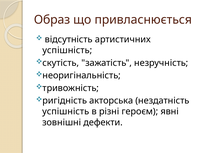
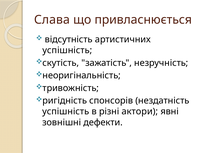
Образ: Образ -> Слава
акторська: акторська -> спонсорів
героєм: героєм -> актори
